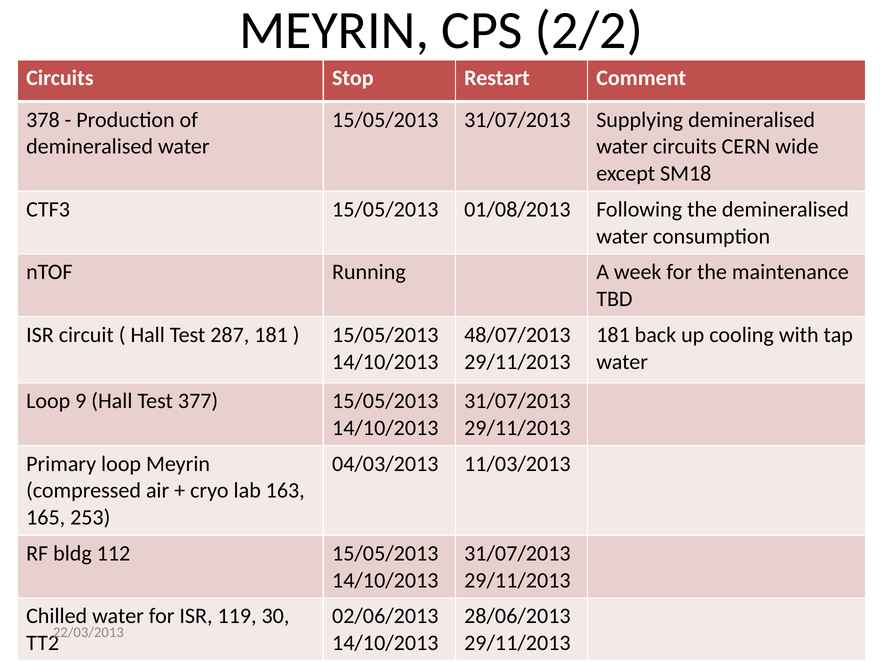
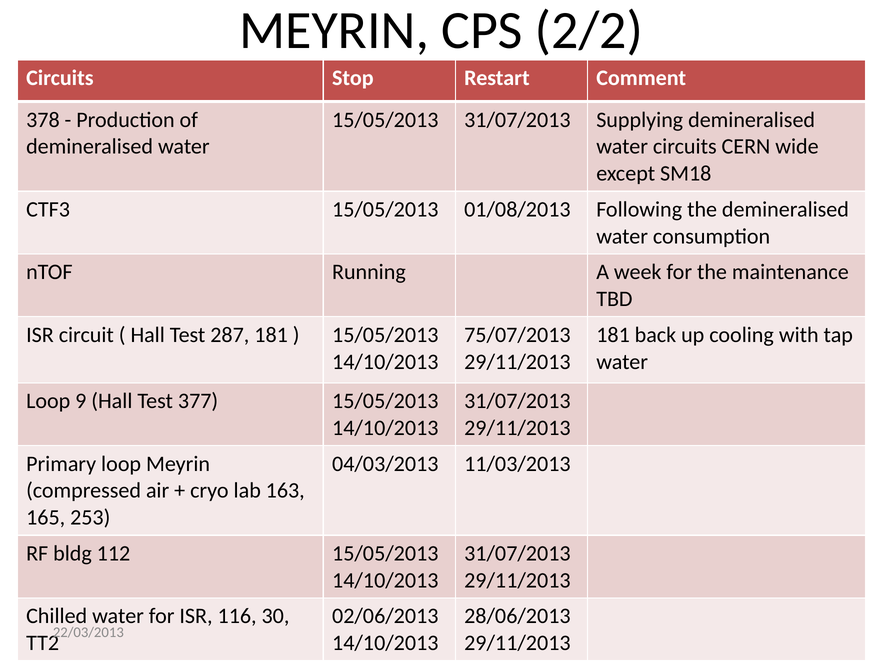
48/07/2013: 48/07/2013 -> 75/07/2013
119: 119 -> 116
